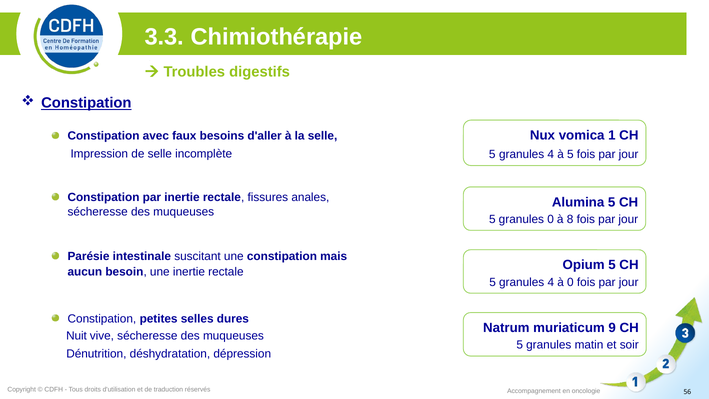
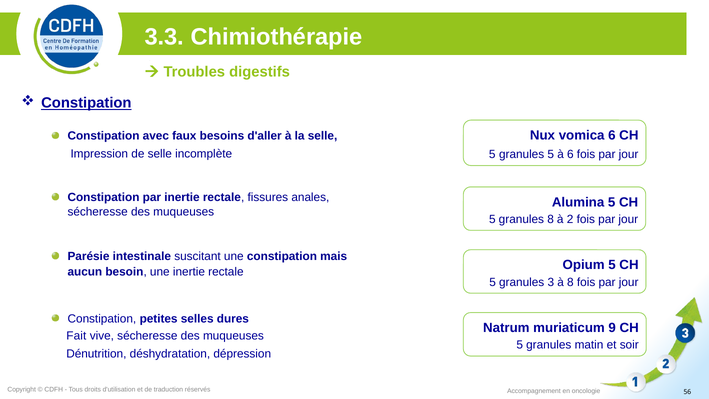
vomica 1: 1 -> 6
4 at (551, 154): 4 -> 5
à 5: 5 -> 6
granules 0: 0 -> 8
8: 8 -> 2
4 at (551, 282): 4 -> 3
à 0: 0 -> 8
Nuit: Nuit -> Fait
